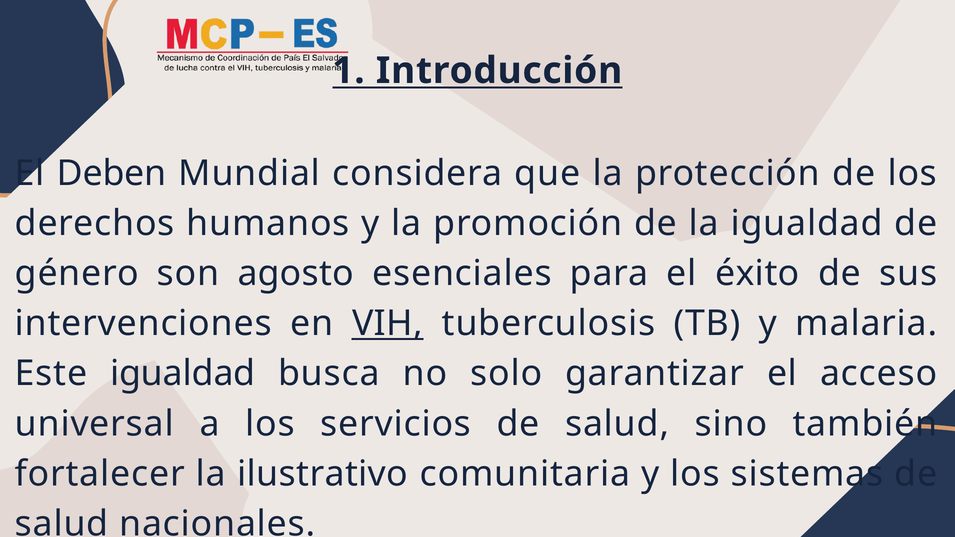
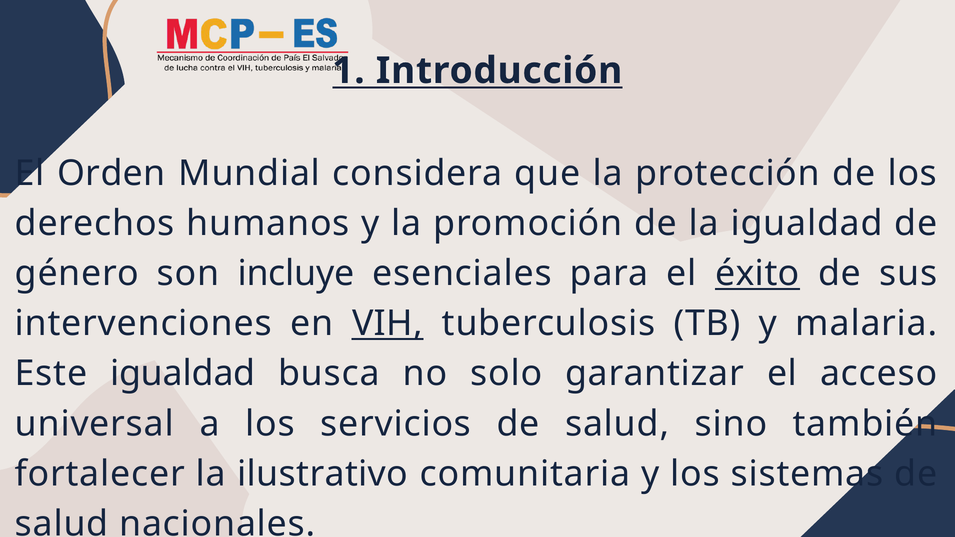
Deben: Deben -> Orden
agosto: agosto -> incluye
éxito underline: none -> present
